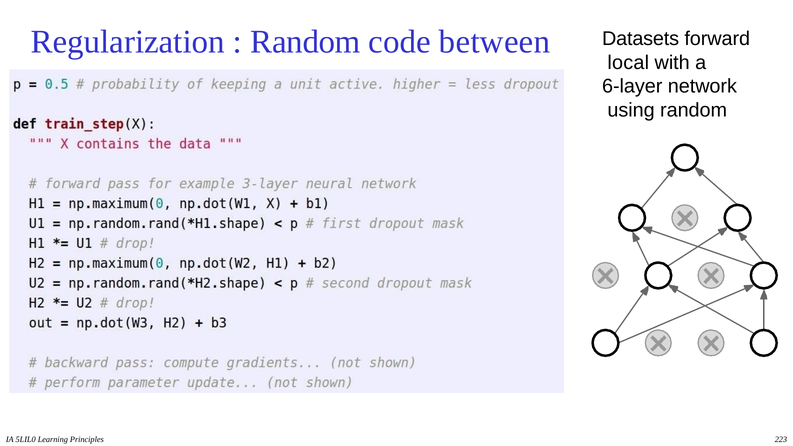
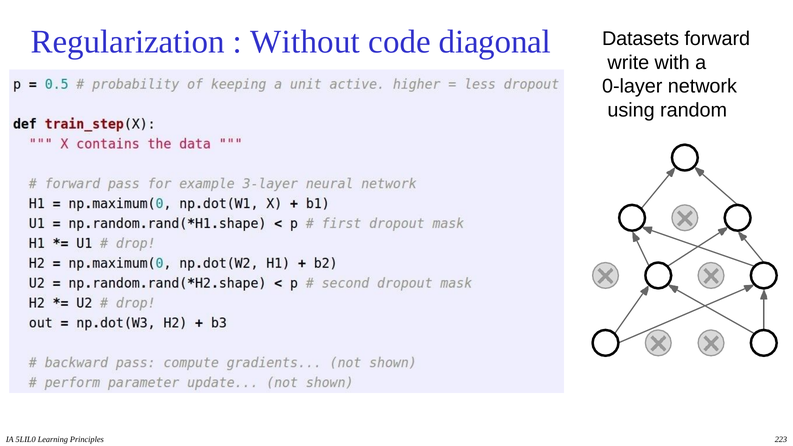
Random at (305, 42): Random -> Without
between: between -> diagonal
local: local -> write
6-layer: 6-layer -> 0-layer
